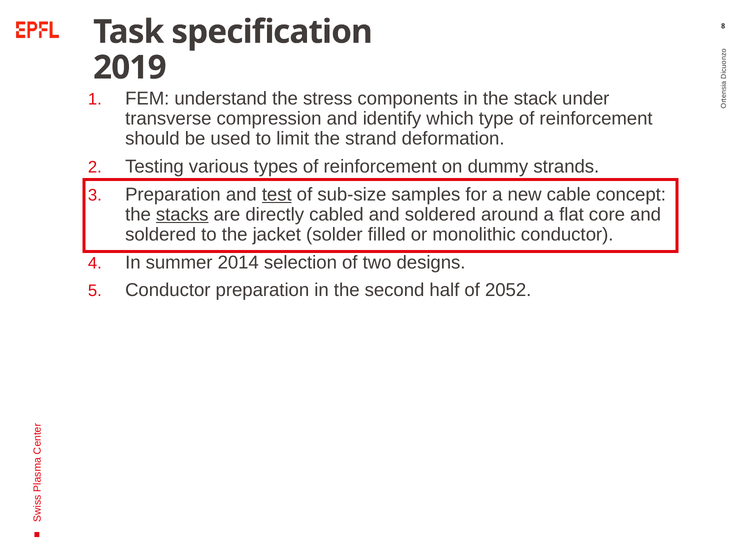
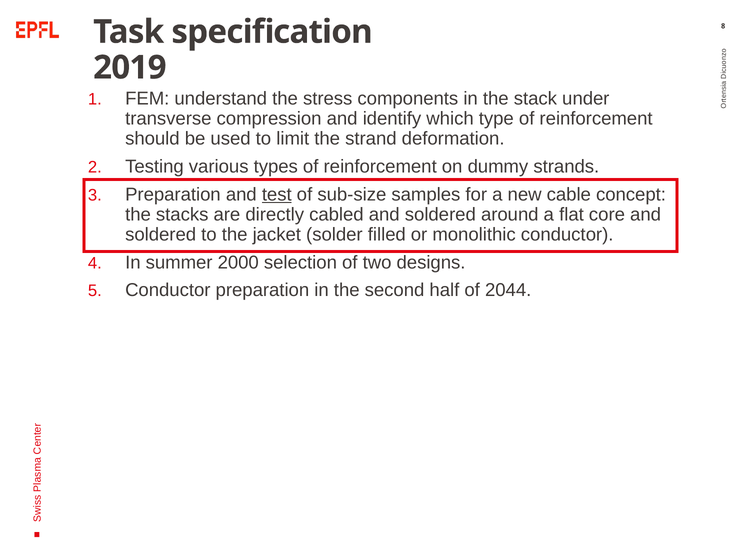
stacks underline: present -> none
2014: 2014 -> 2000
2052: 2052 -> 2044
